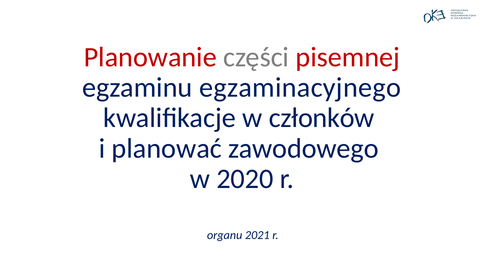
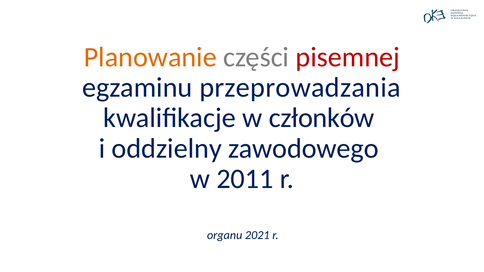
Planowanie colour: red -> orange
egzaminacyjnego: egzaminacyjnego -> przeprowadzania
planować: planować -> oddzielny
2020: 2020 -> 2011
